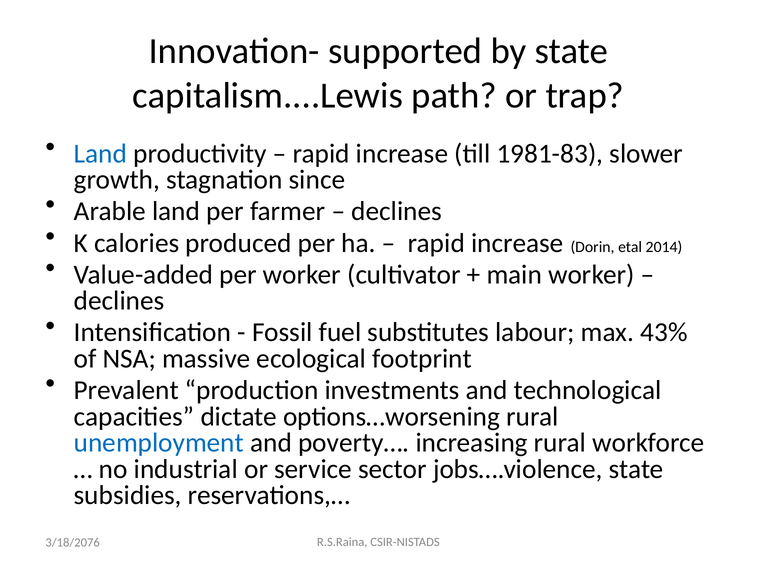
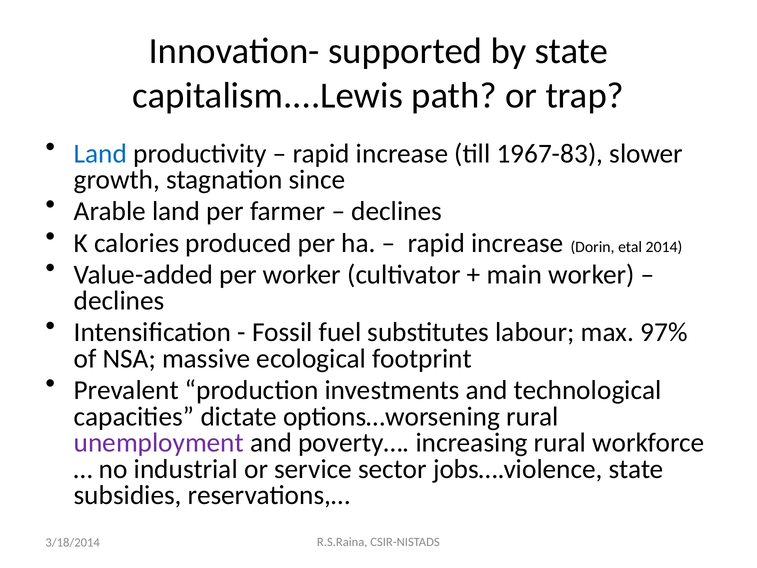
1981-83: 1981-83 -> 1967-83
43%: 43% -> 97%
unemployment colour: blue -> purple
3/18/2076: 3/18/2076 -> 3/18/2014
